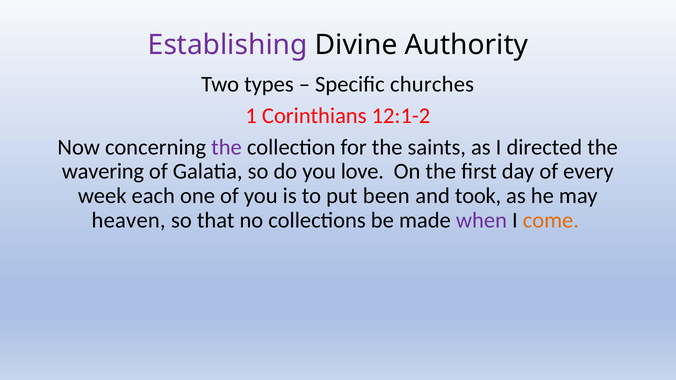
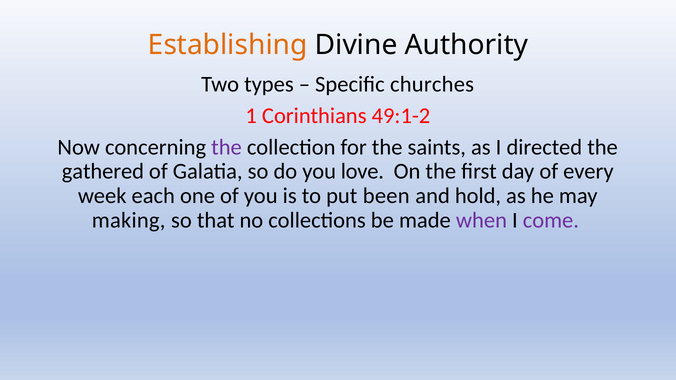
Establishing colour: purple -> orange
12:1-2: 12:1-2 -> 49:1-2
wavering: wavering -> gathered
took: took -> hold
heaven: heaven -> making
come colour: orange -> purple
